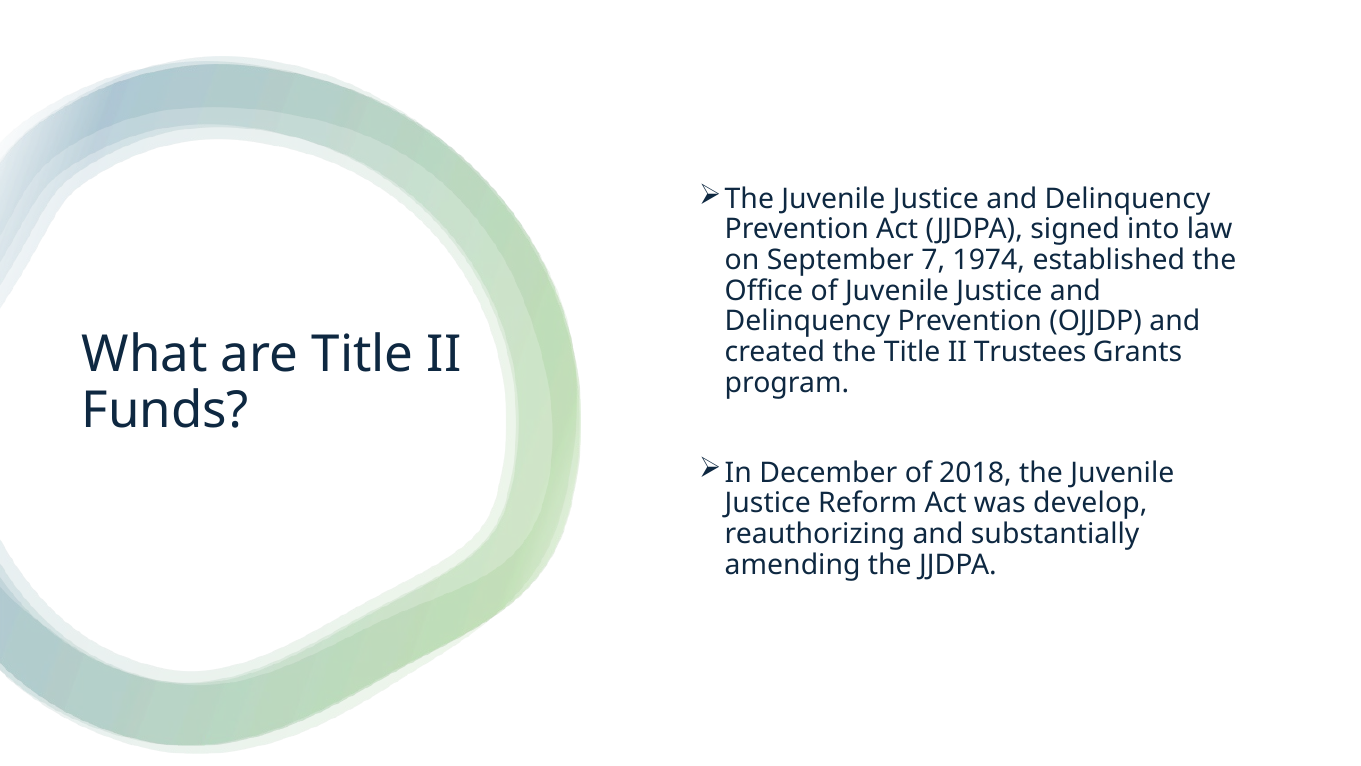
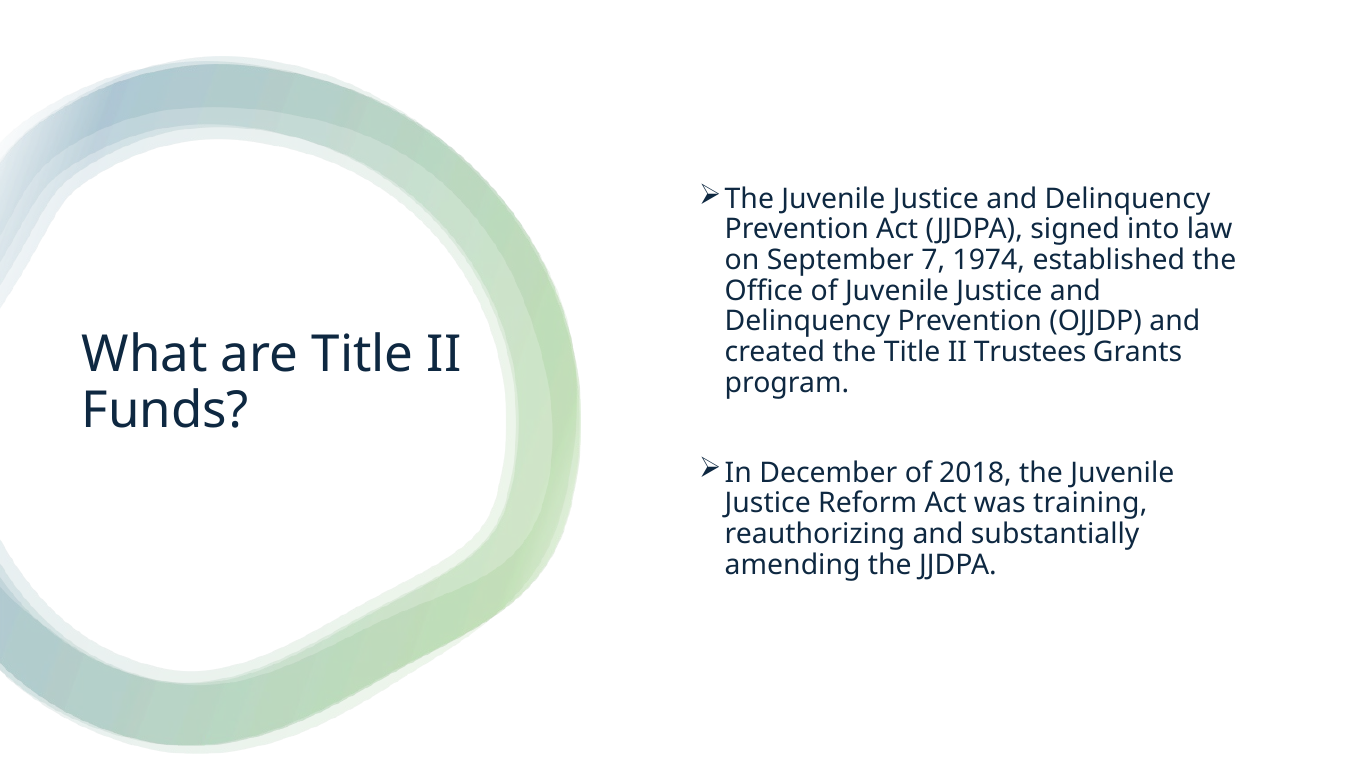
develop: develop -> training
